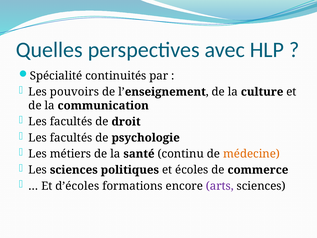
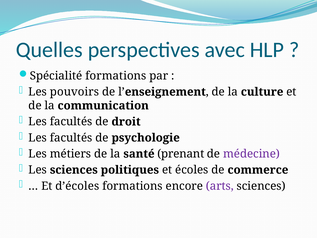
Spécialité continuités: continuités -> formations
continu: continu -> prenant
médecine colour: orange -> purple
